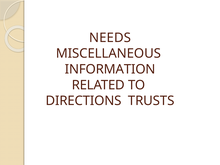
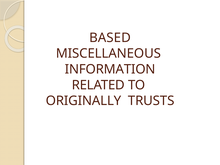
NEEDS: NEEDS -> BASED
DIRECTIONS: DIRECTIONS -> ORIGINALLY
